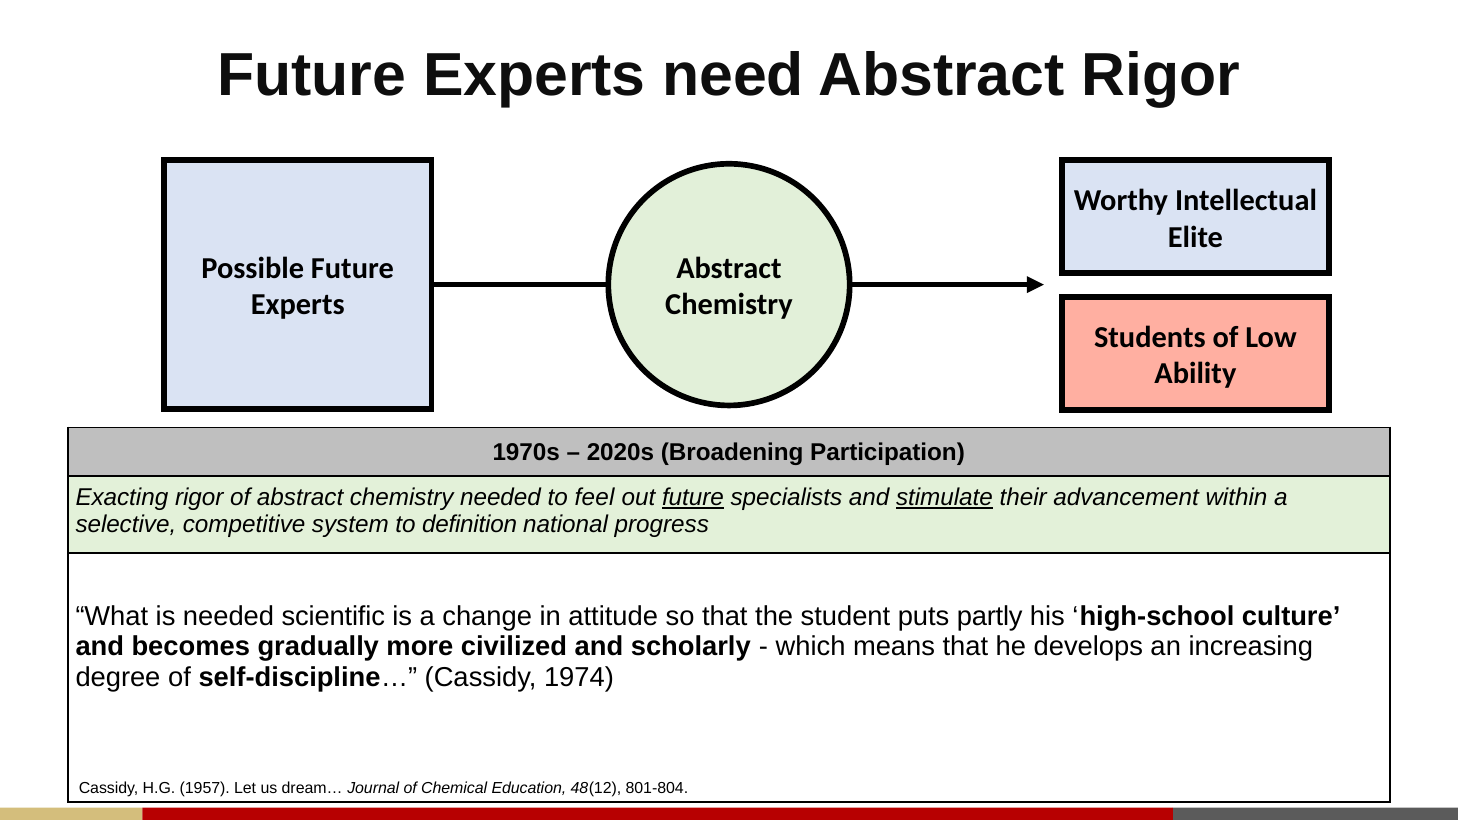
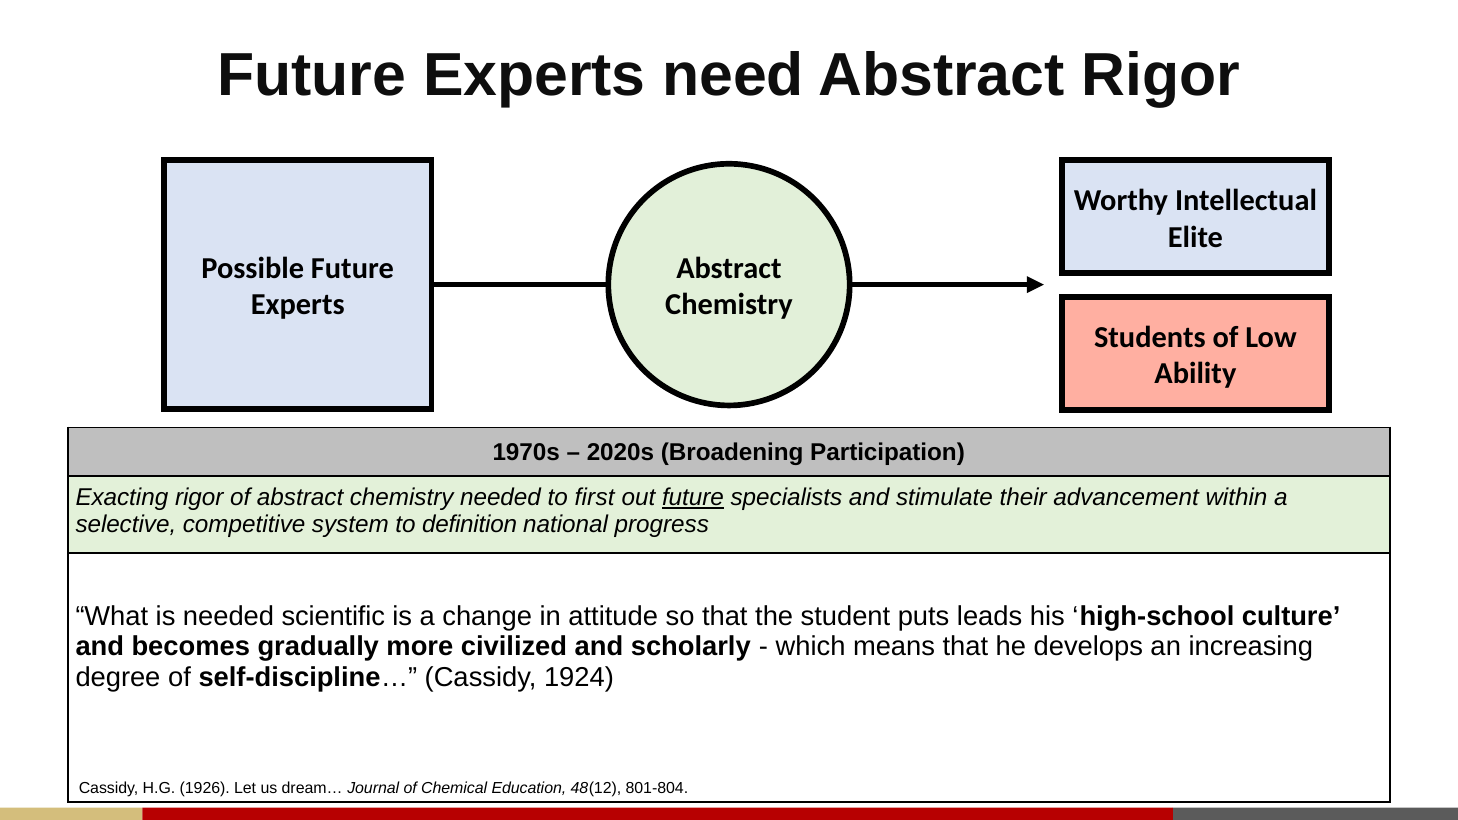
feel: feel -> first
stimulate underline: present -> none
partly: partly -> leads
1974: 1974 -> 1924
1957: 1957 -> 1926
